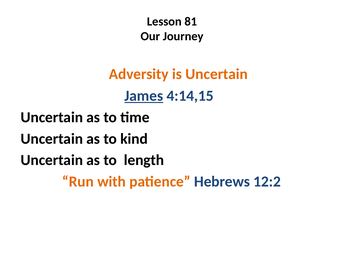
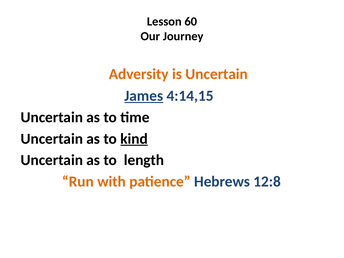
81: 81 -> 60
kind underline: none -> present
12:2: 12:2 -> 12:8
